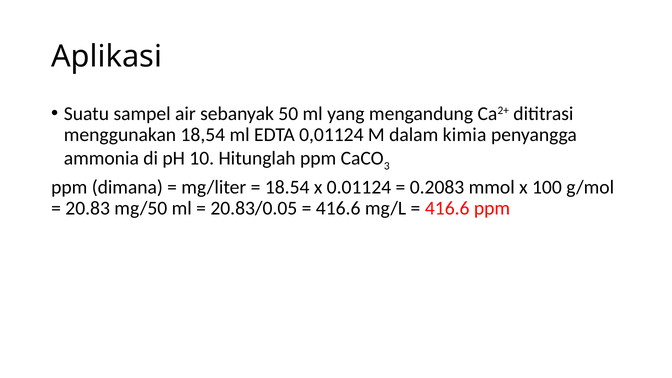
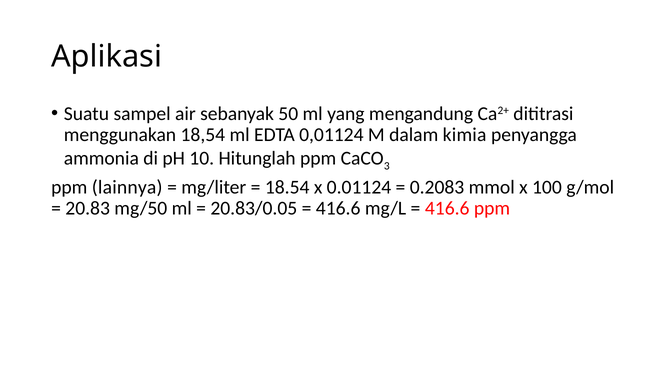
dimana: dimana -> lainnya
